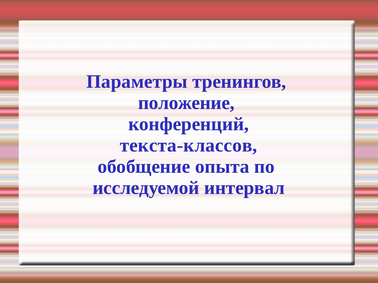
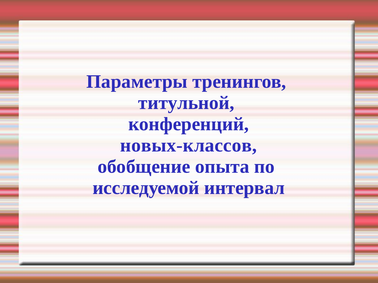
положение: положение -> титульной
текста-классов: текста-классов -> новых-классов
